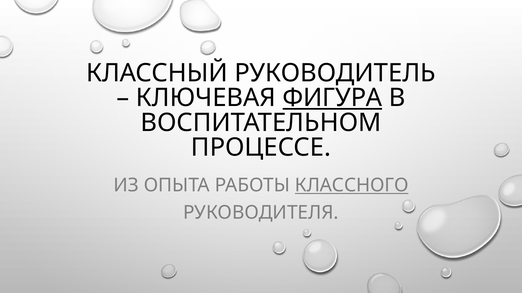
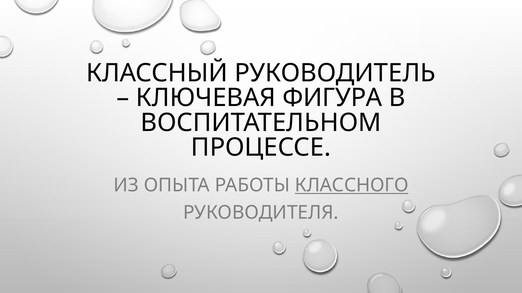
ФИГУРА underline: present -> none
